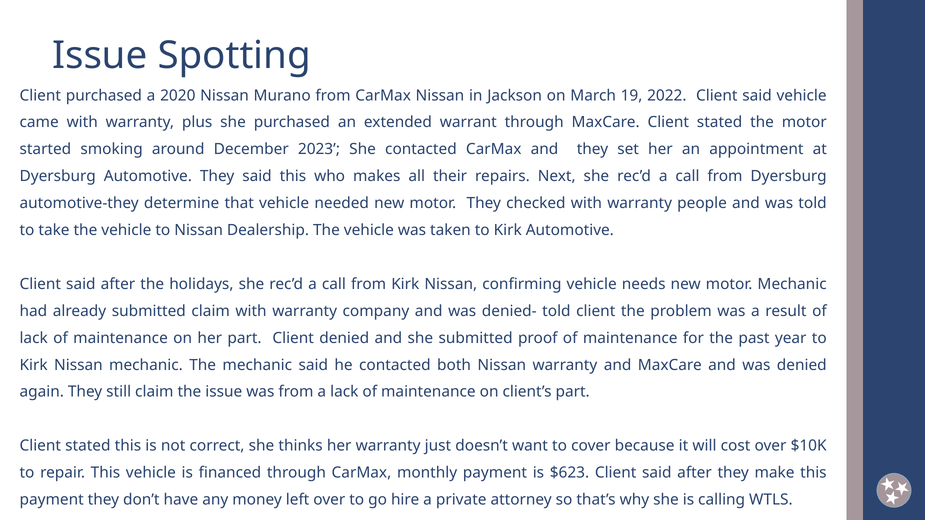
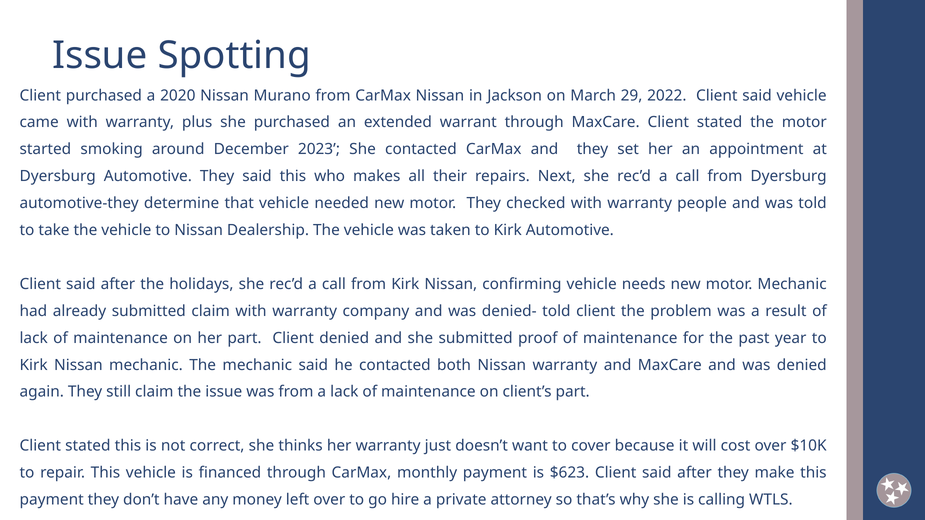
19: 19 -> 29
